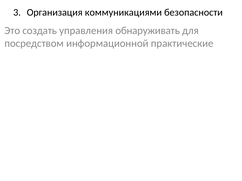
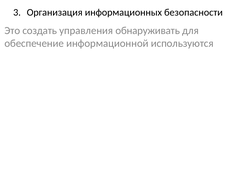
коммуникациями: коммуникациями -> информационных
посредством: посредством -> обеспечение
практические: практические -> используются
